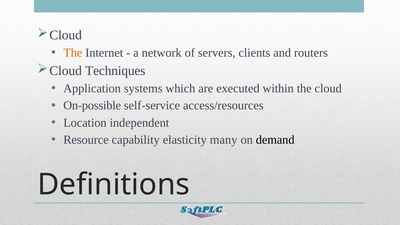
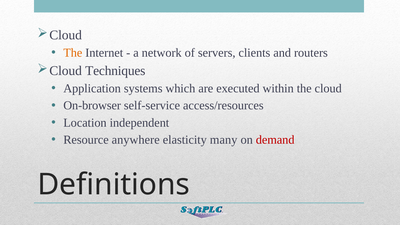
On-possible: On-possible -> On-browser
capability: capability -> anywhere
demand colour: black -> red
